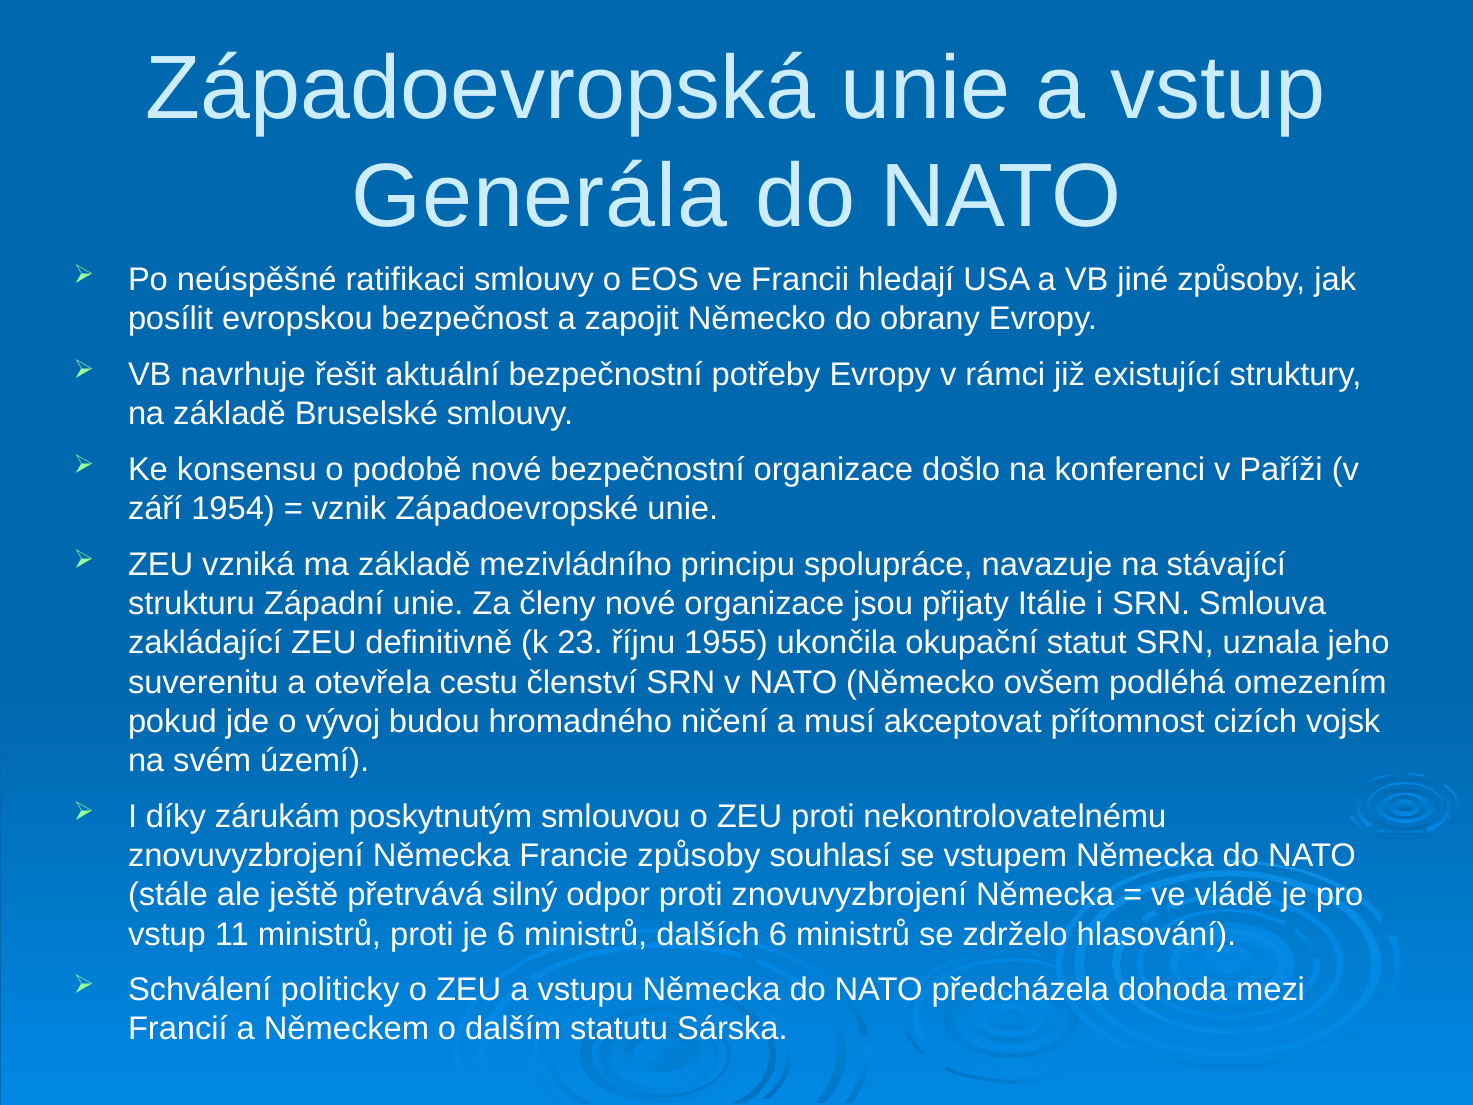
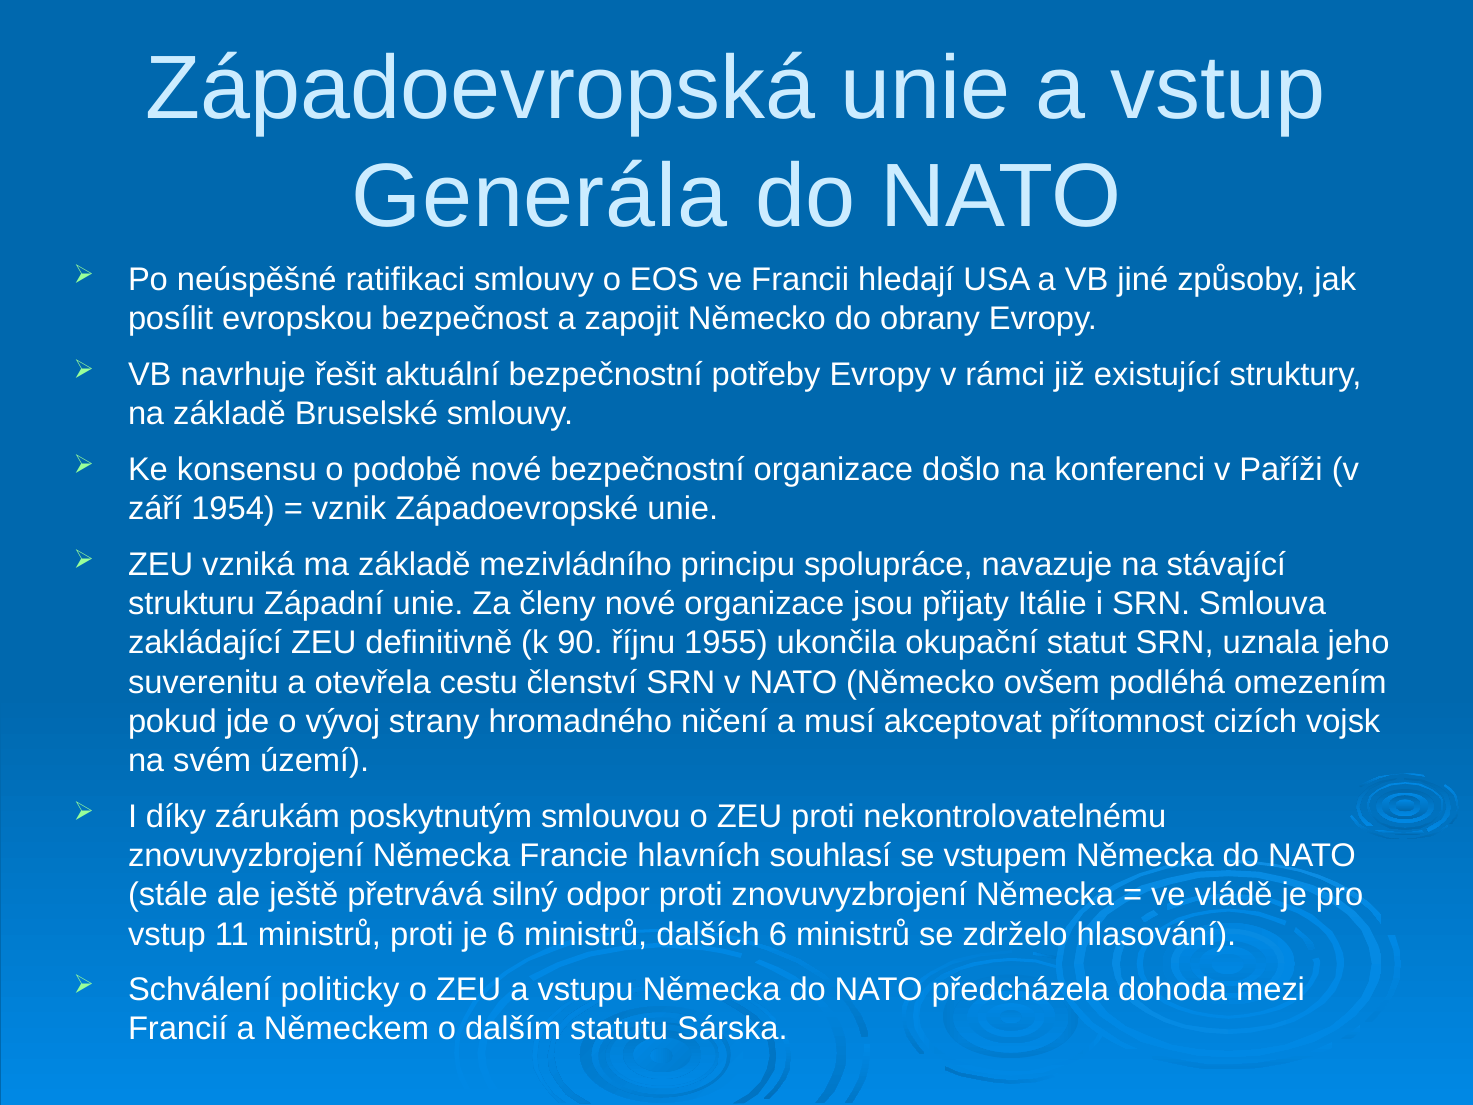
23: 23 -> 90
budou: budou -> strany
Francie způsoby: způsoby -> hlavních
